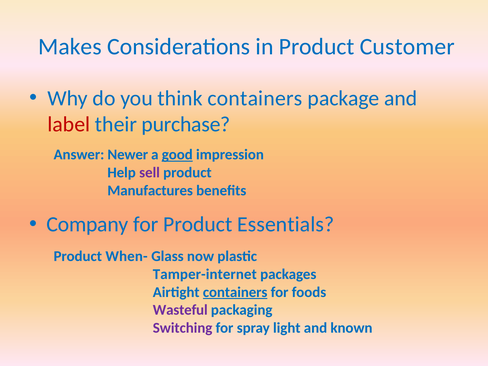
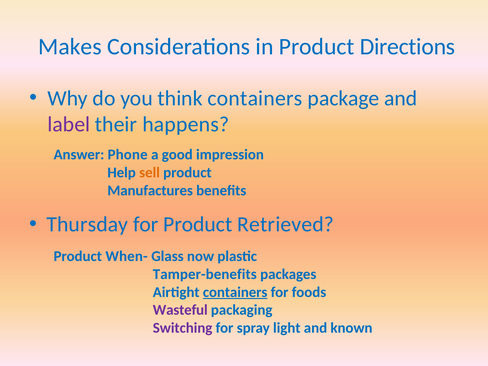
Customer: Customer -> Directions
label colour: red -> purple
purchase: purchase -> happens
Newer: Newer -> Phone
good underline: present -> none
sell colour: purple -> orange
Company: Company -> Thursday
Essentials: Essentials -> Retrieved
Tamper-internet: Tamper-internet -> Tamper-benefits
